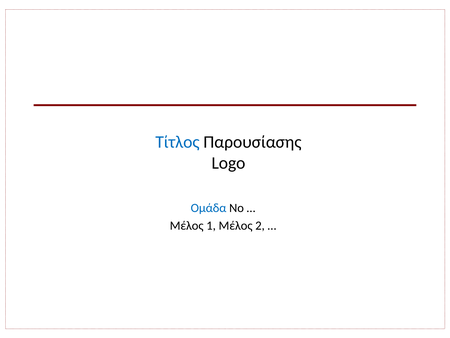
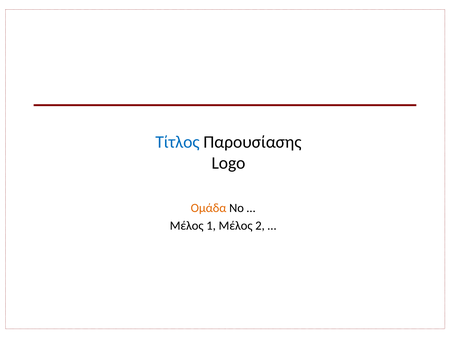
Ομάδα colour: blue -> orange
